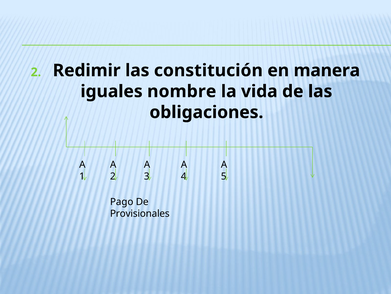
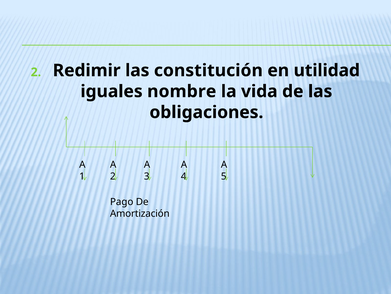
manera: manera -> utilidad
Provisionales: Provisionales -> Amortización
